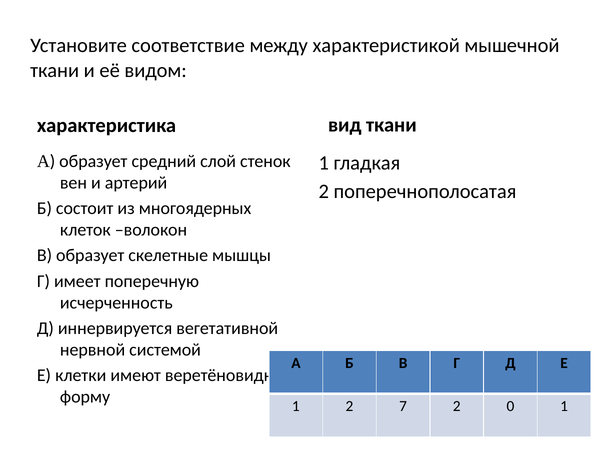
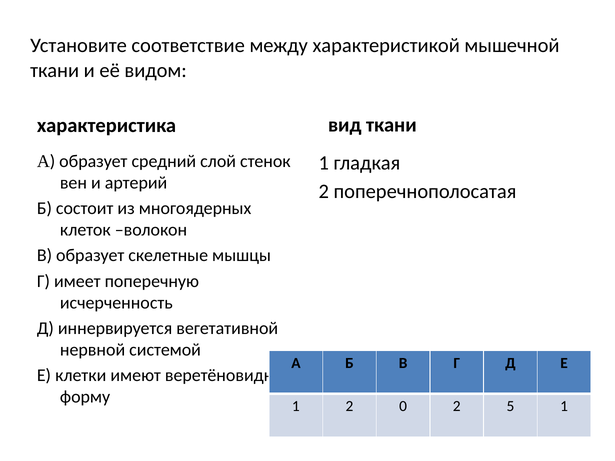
7: 7 -> 0
0: 0 -> 5
